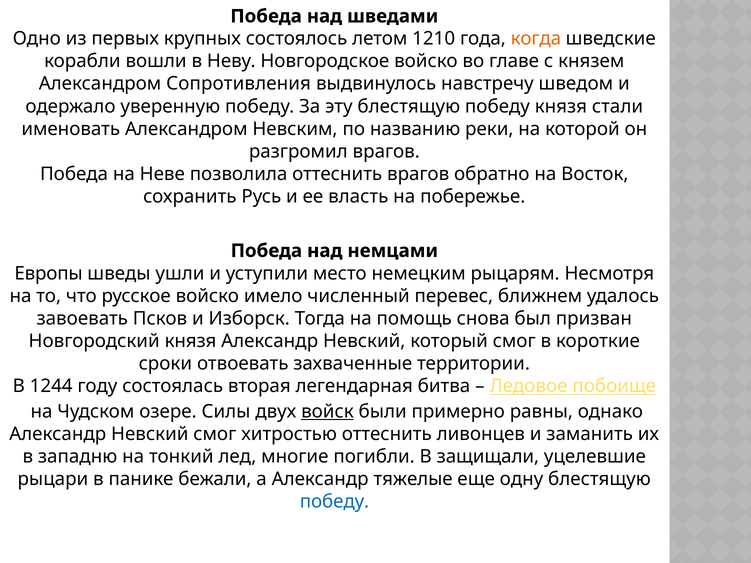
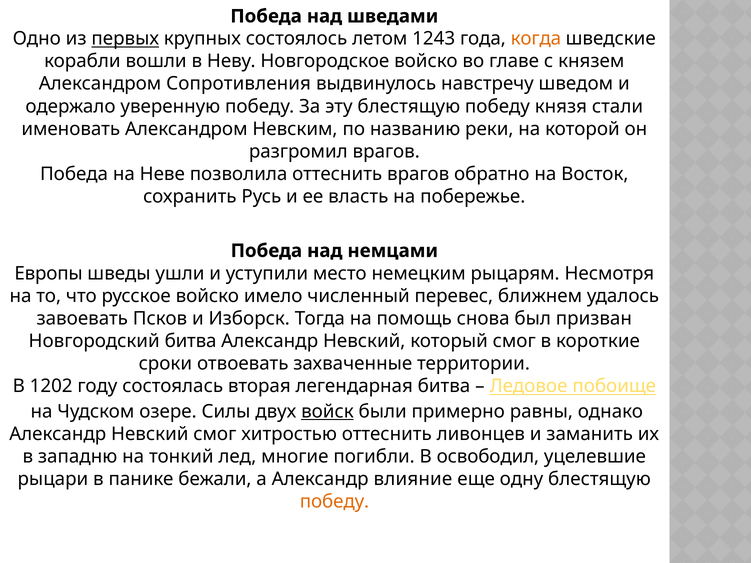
первых underline: none -> present
1210: 1210 -> 1243
Новгородский князя: князя -> битва
1244: 1244 -> 1202
защищали: защищали -> освободил
тяжелые: тяжелые -> влияние
победу at (334, 502) colour: blue -> orange
